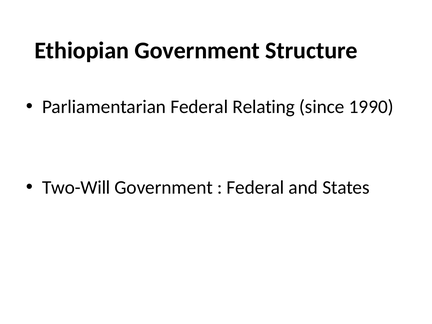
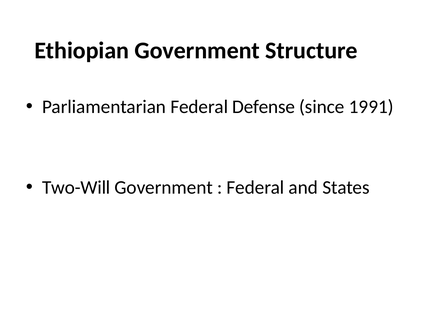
Relating: Relating -> Defense
1990: 1990 -> 1991
